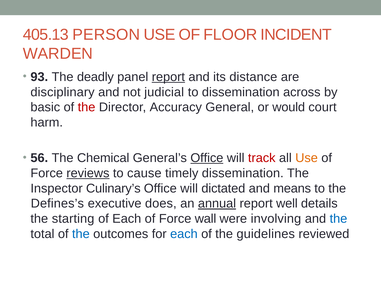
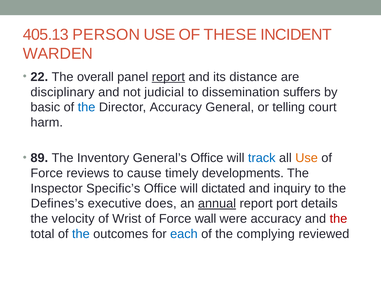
FLOOR: FLOOR -> THESE
93: 93 -> 22
deadly: deadly -> overall
across: across -> suffers
the at (87, 108) colour: red -> blue
would: would -> telling
56: 56 -> 89
Chemical: Chemical -> Inventory
Office at (207, 158) underline: present -> none
track colour: red -> blue
reviews underline: present -> none
timely dissemination: dissemination -> developments
Culinary’s: Culinary’s -> Specific’s
means: means -> inquiry
well: well -> port
starting: starting -> velocity
of Each: Each -> Wrist
were involving: involving -> accuracy
the at (338, 219) colour: blue -> red
guidelines: guidelines -> complying
